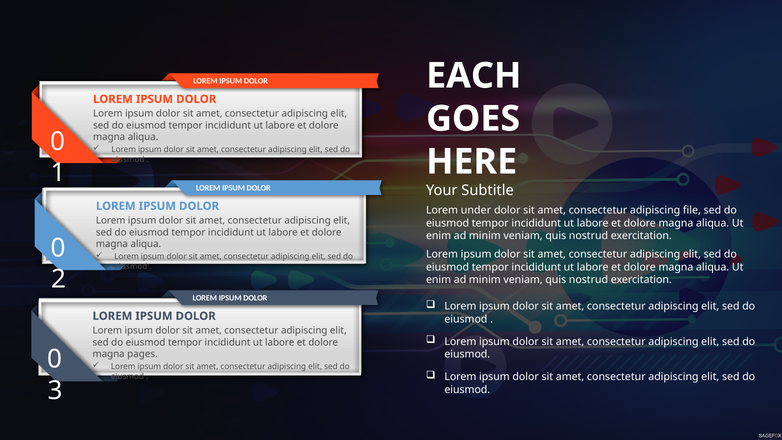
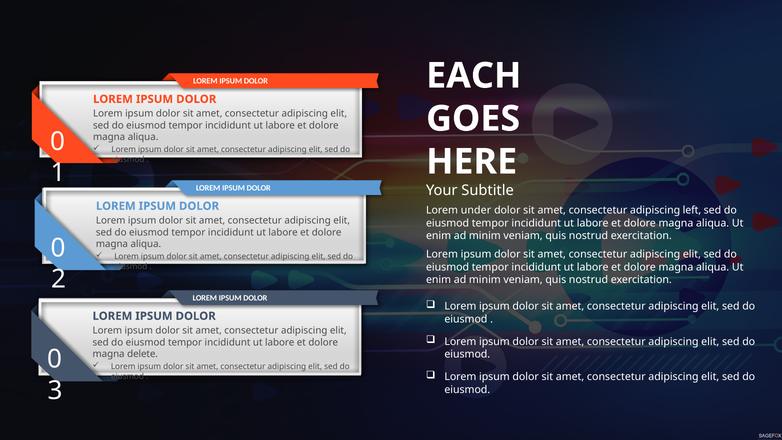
file: file -> left
pages: pages -> delete
